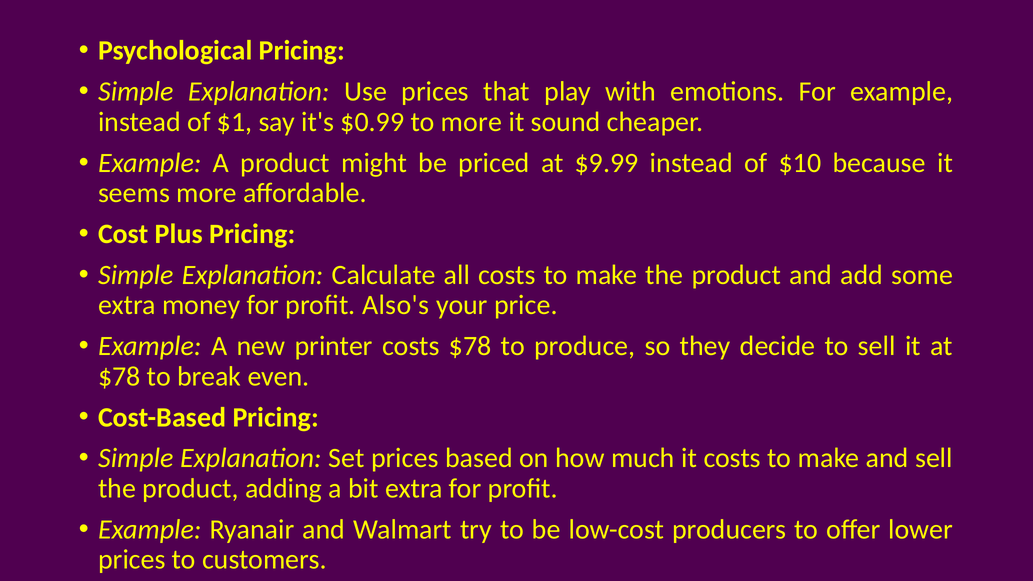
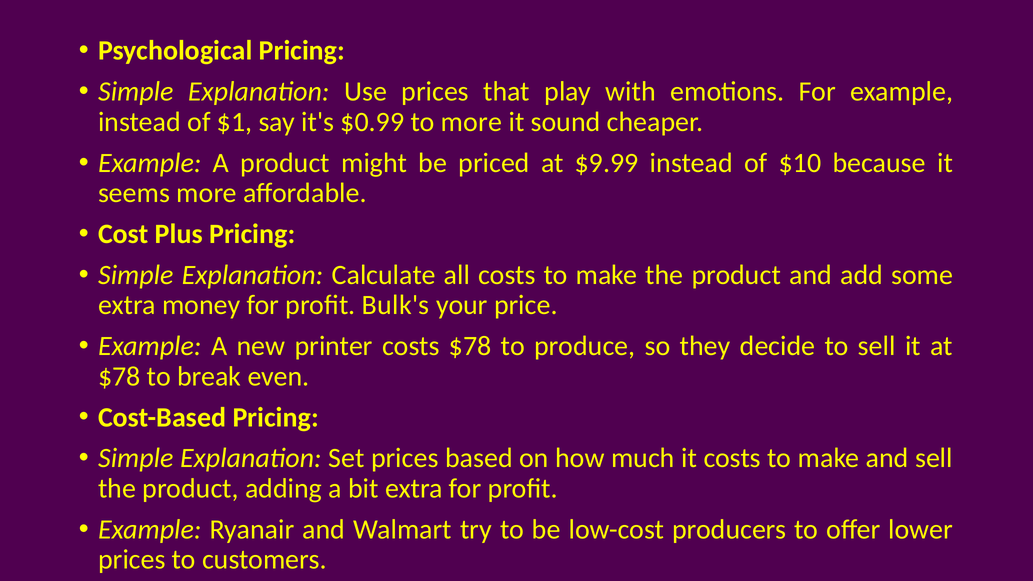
Also's: Also's -> Bulk's
